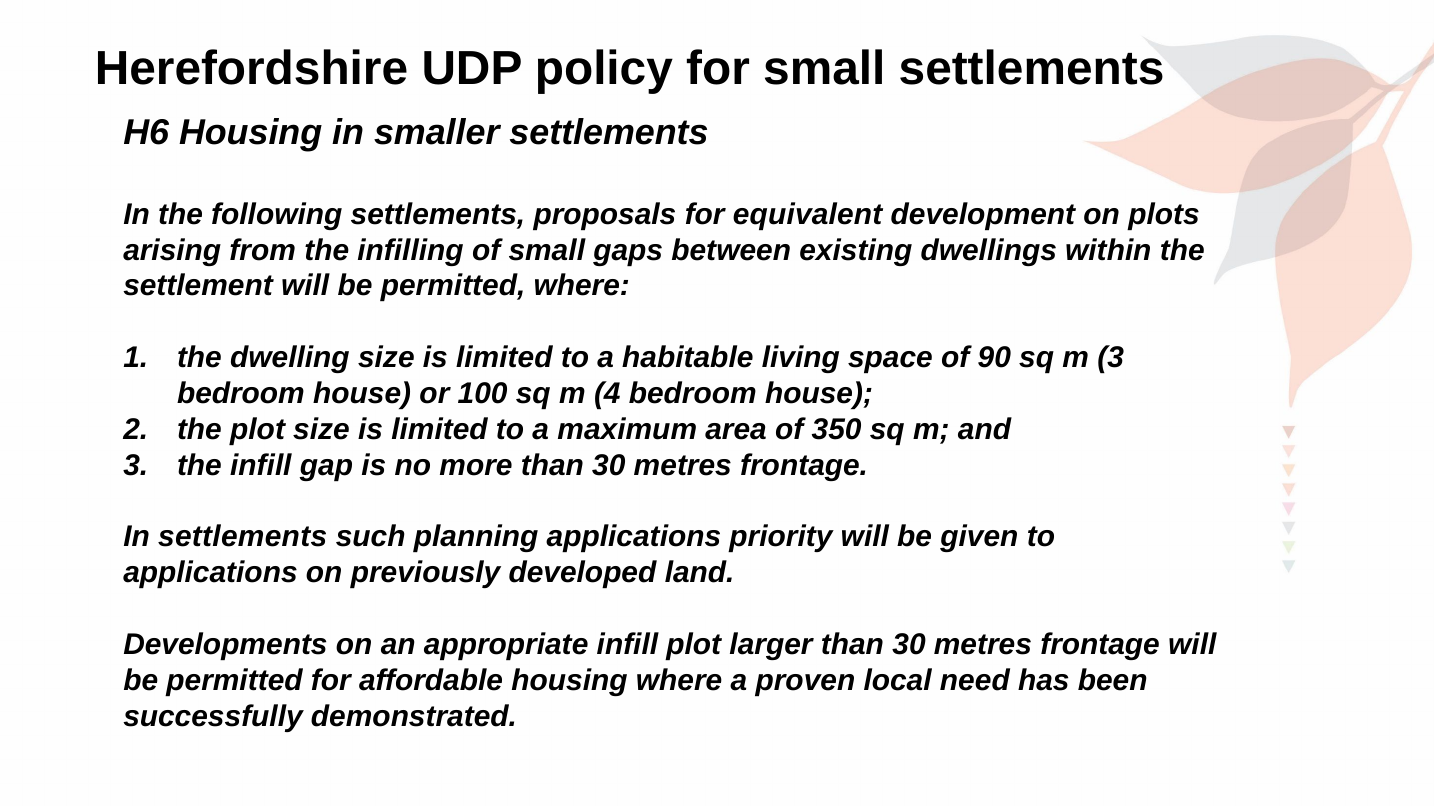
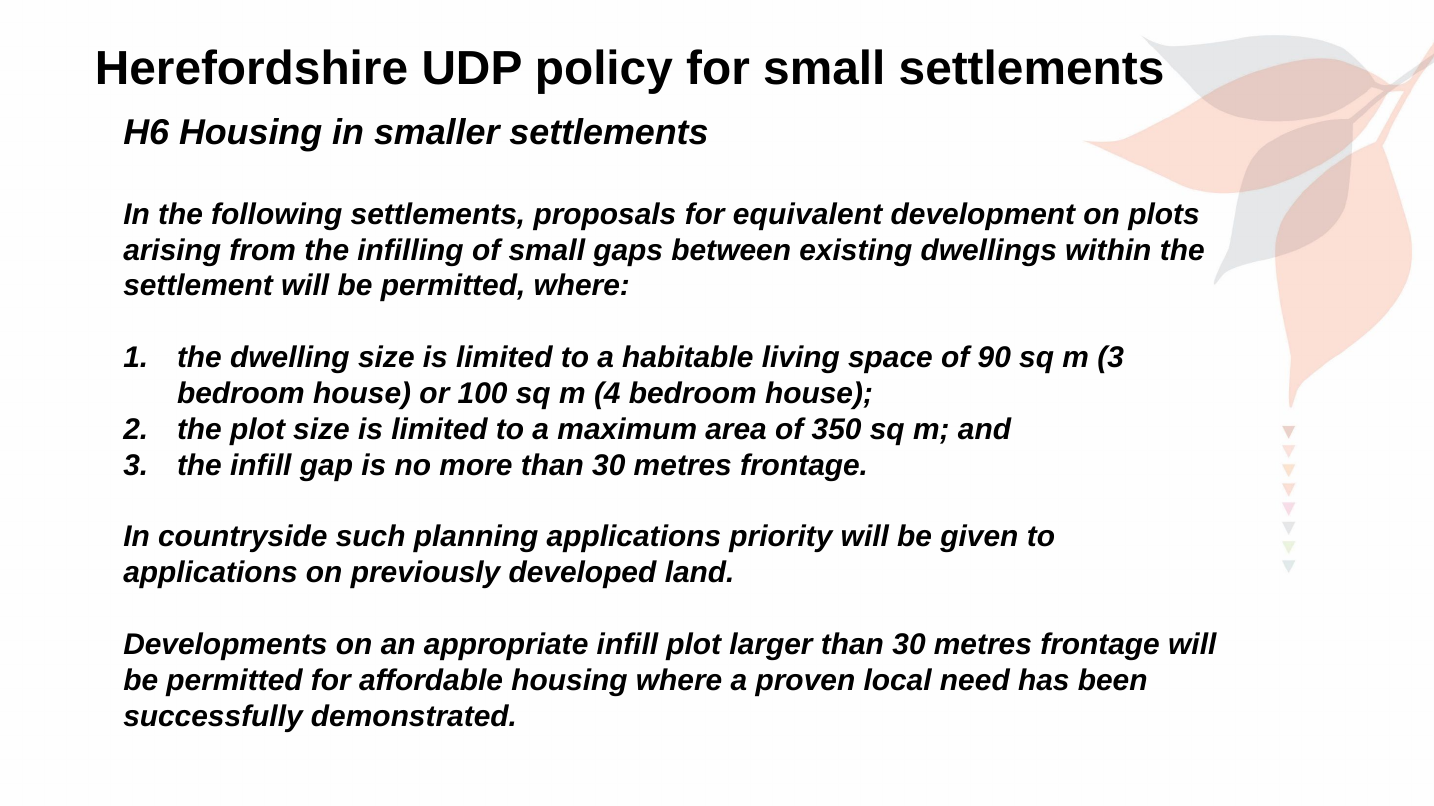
In settlements: settlements -> countryside
